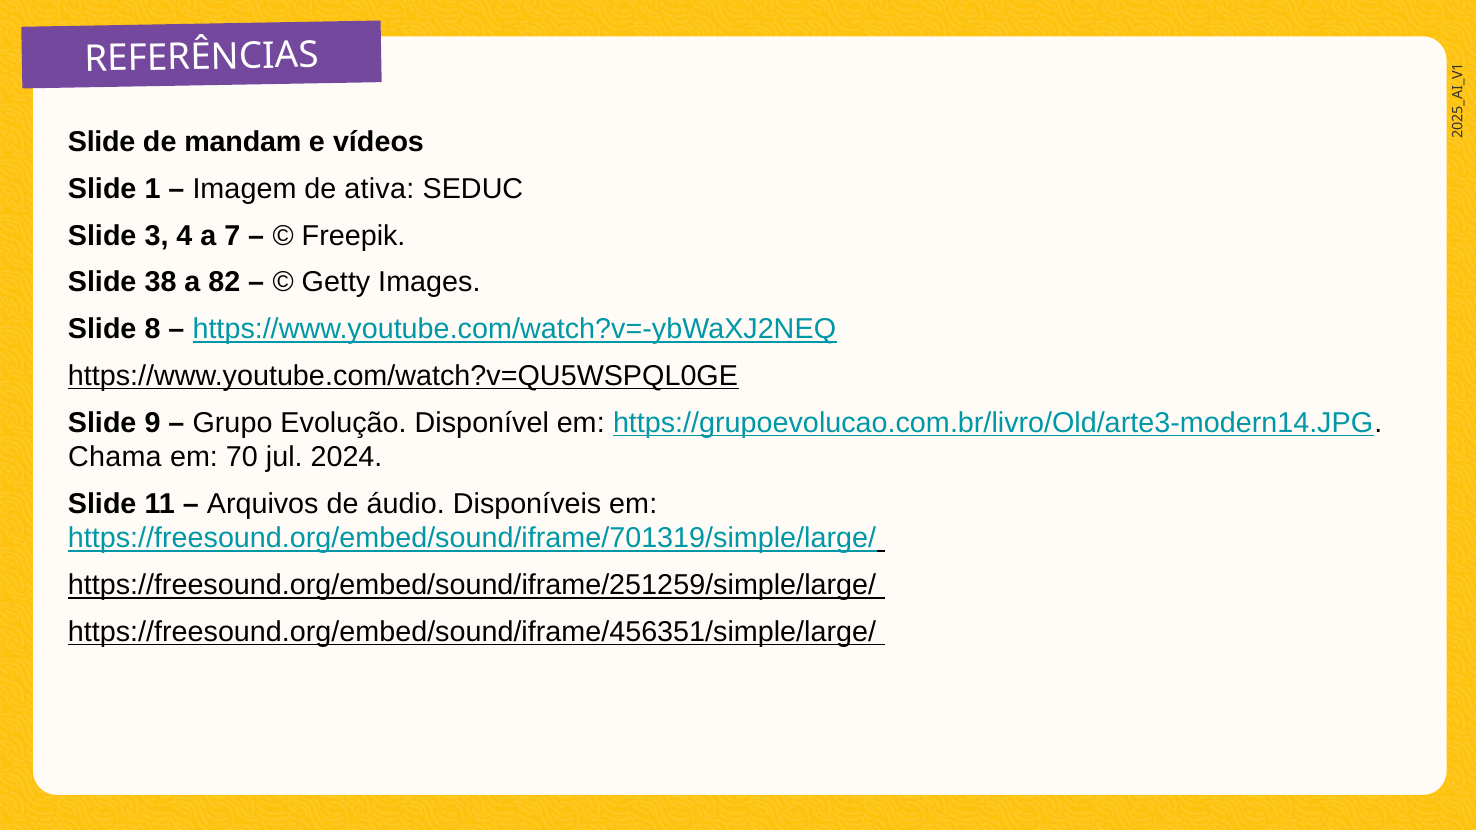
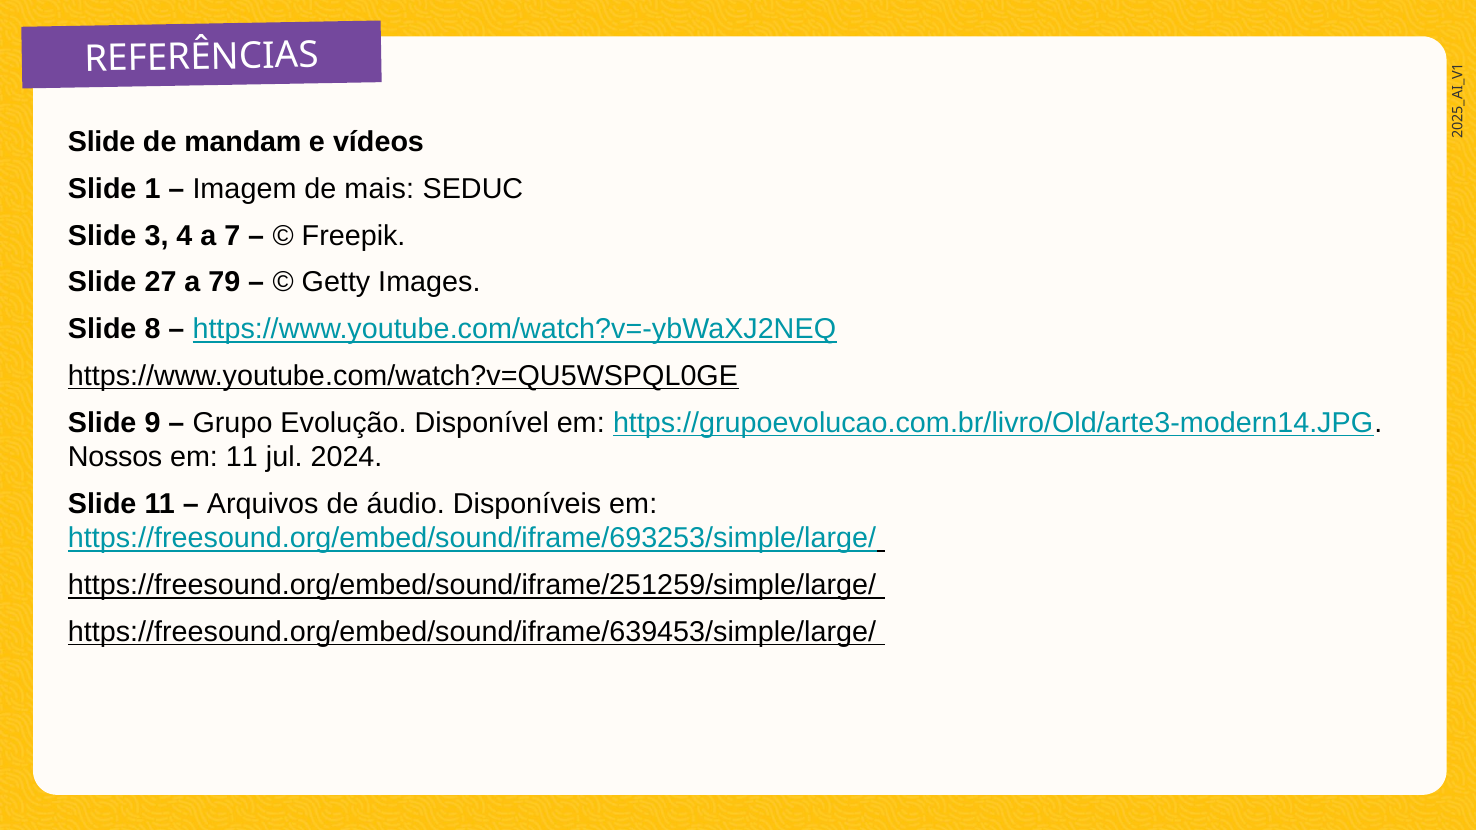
ativa: ativa -> mais
38: 38 -> 27
82: 82 -> 79
Chama: Chama -> Nossos
em 70: 70 -> 11
https://freesound.org/embed/sound/iframe/701319/simple/large/: https://freesound.org/embed/sound/iframe/701319/simple/large/ -> https://freesound.org/embed/sound/iframe/693253/simple/large/
https://freesound.org/embed/sound/iframe/456351/simple/large/: https://freesound.org/embed/sound/iframe/456351/simple/large/ -> https://freesound.org/embed/sound/iframe/639453/simple/large/
